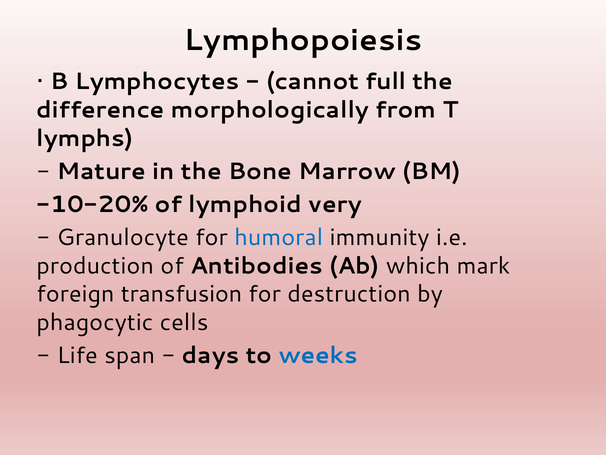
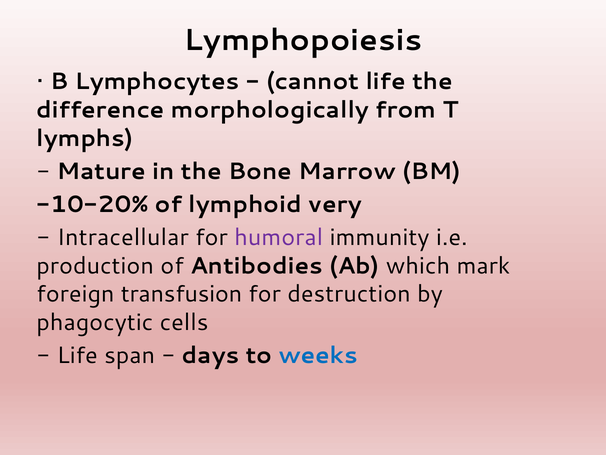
cannot full: full -> life
Granulocyte: Granulocyte -> Intracellular
humoral colour: blue -> purple
